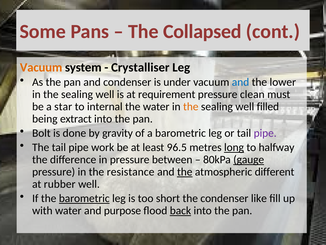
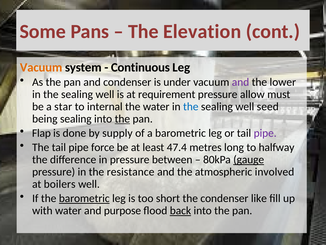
Collapsed: Collapsed -> Elevation
Crystalliser: Crystalliser -> Continuous
and at (241, 82) colour: blue -> purple
clean: clean -> allow
the at (191, 106) colour: orange -> blue
filled: filled -> seed
being extract: extract -> sealing
the at (122, 119) underline: none -> present
Bolt: Bolt -> Flap
gravity: gravity -> supply
work: work -> force
96.5: 96.5 -> 47.4
long underline: present -> none
the at (185, 172) underline: present -> none
different: different -> involved
rubber: rubber -> boilers
